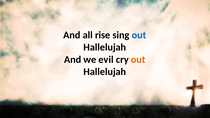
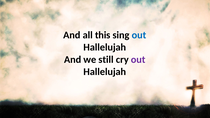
rise: rise -> this
evil: evil -> still
out at (138, 60) colour: orange -> purple
